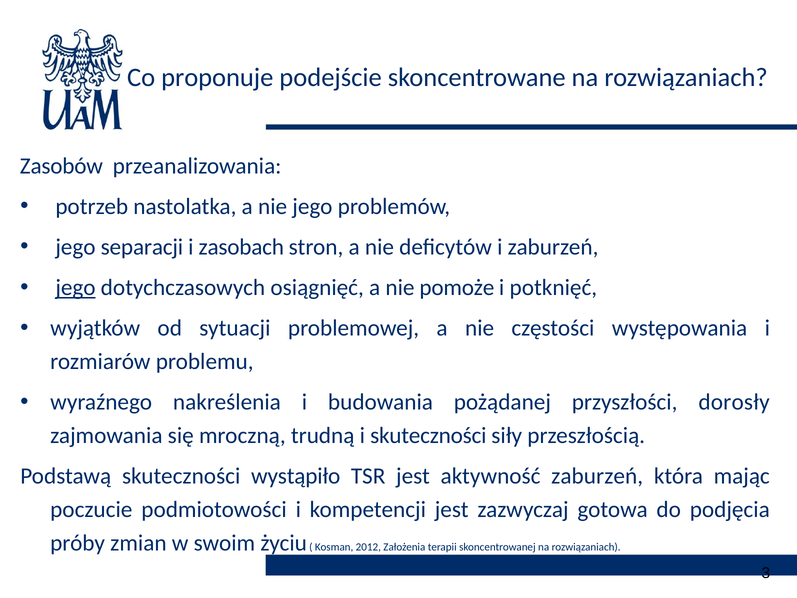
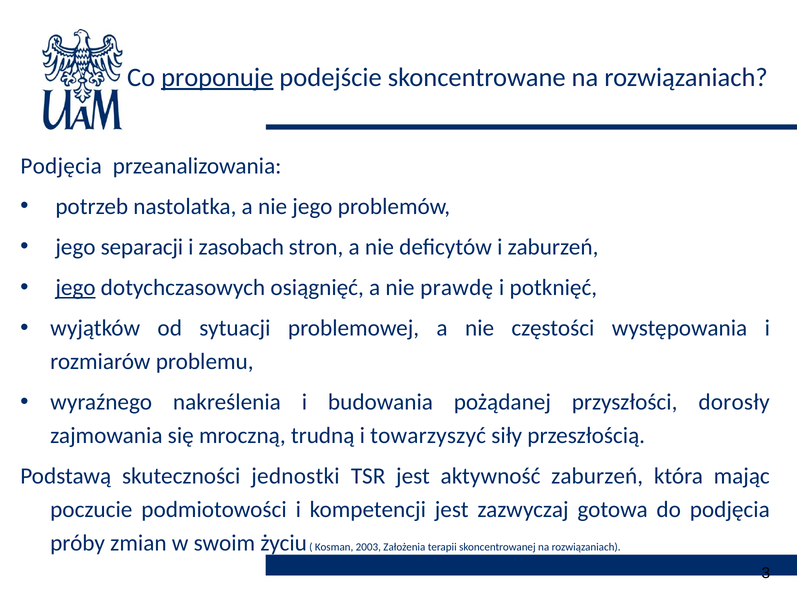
proponuje underline: none -> present
Zasobów at (61, 166): Zasobów -> Podjęcia
pomoże: pomoże -> prawdę
i skuteczności: skuteczności -> towarzyszyć
wystąpiło: wystąpiło -> jednostki
2012: 2012 -> 2003
